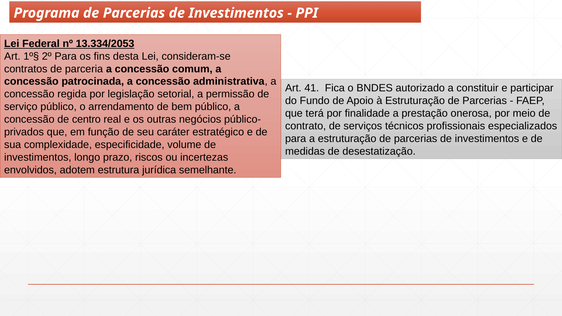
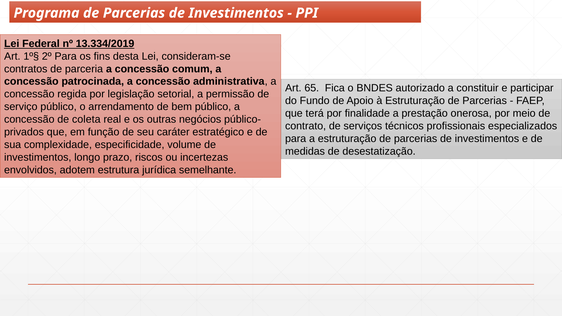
13.334/2053: 13.334/2053 -> 13.334/2019
41: 41 -> 65
centro: centro -> coleta
